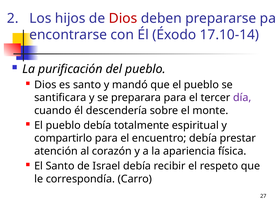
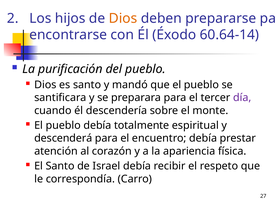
Dios at (123, 18) colour: red -> orange
17.10-14: 17.10-14 -> 60.64-14
compartirlo: compartirlo -> descenderá
